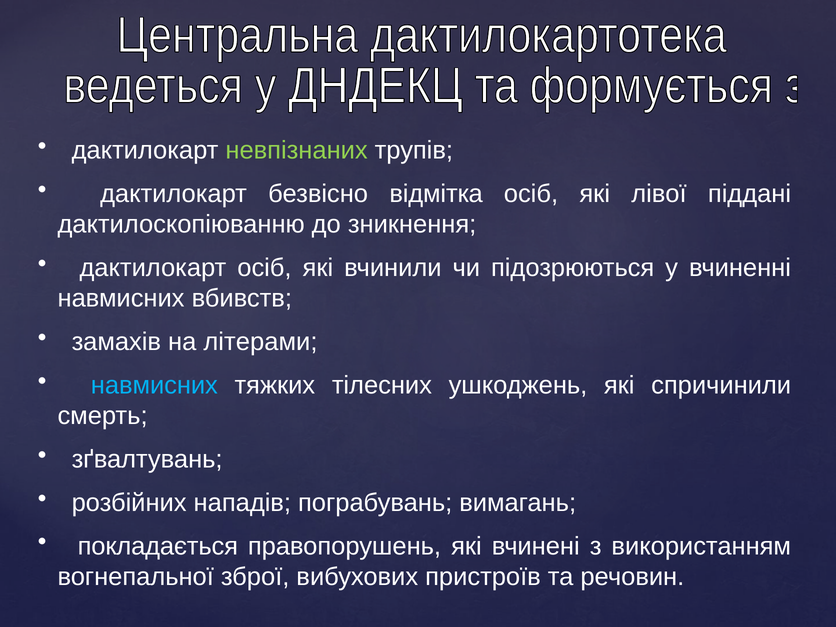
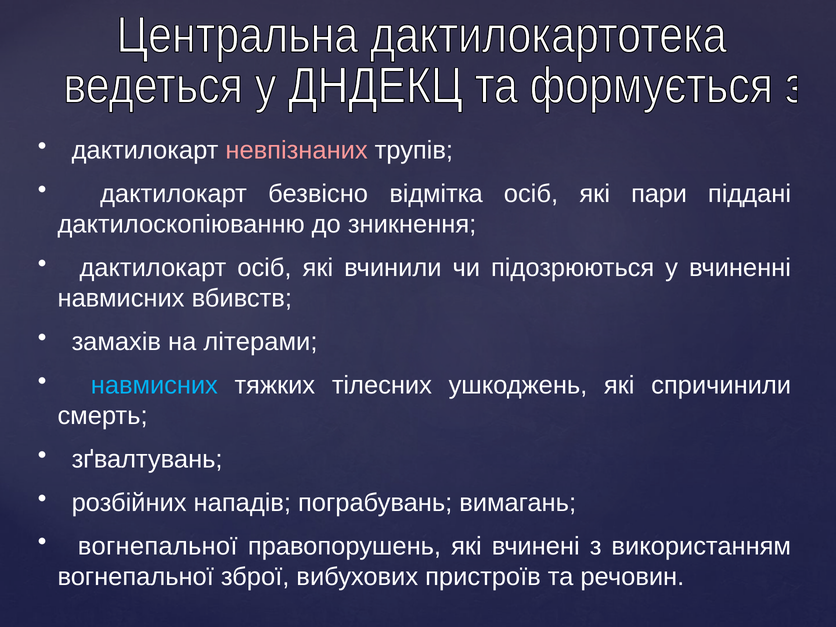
невпізнаних colour: light green -> pink
лівої: лівої -> пари
покладається at (158, 546): покладається -> вогнепальної
